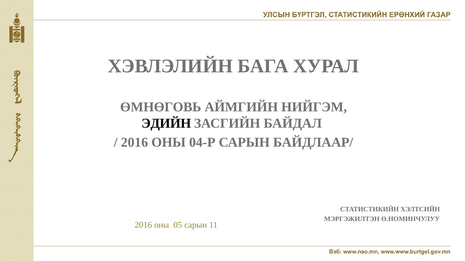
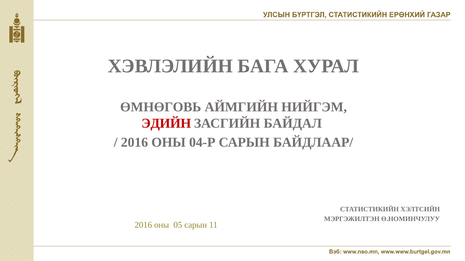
ЭДИЙН colour: black -> red
